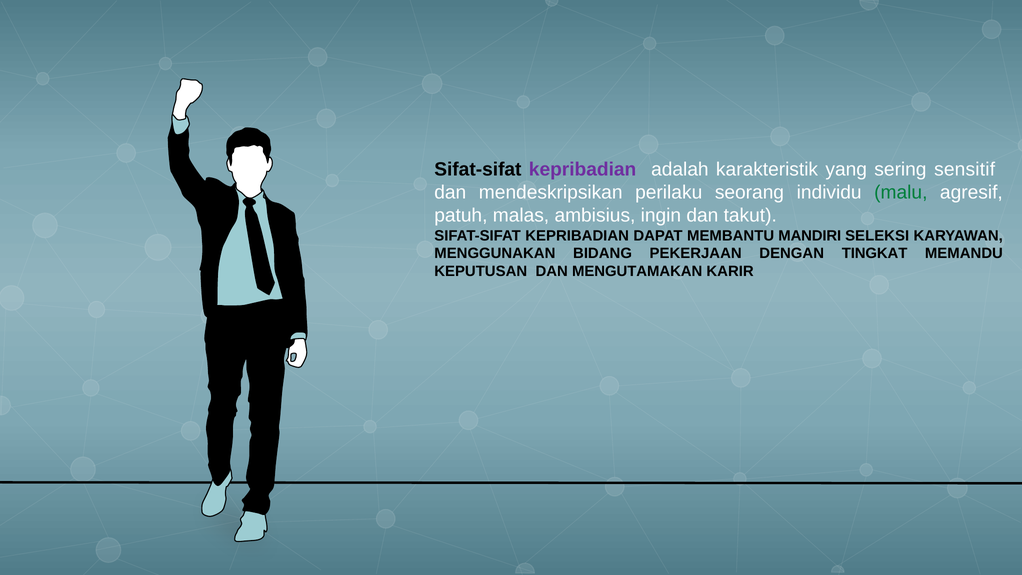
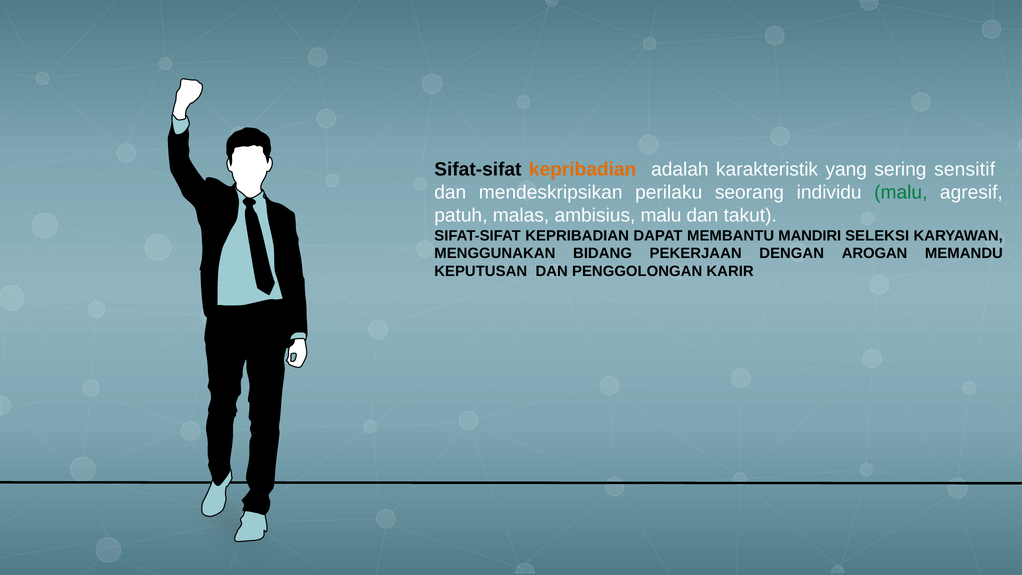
kepribadian at (583, 169) colour: purple -> orange
ambisius ingin: ingin -> malu
TINGKAT: TINGKAT -> AROGAN
MENGUTAMAKAN: MENGUTAMAKAN -> PENGGOLONGAN
